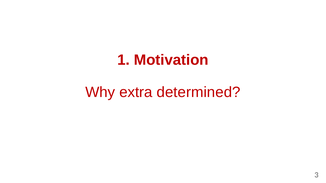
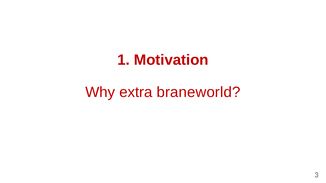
determined: determined -> braneworld
